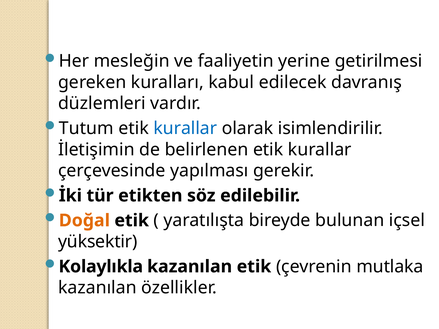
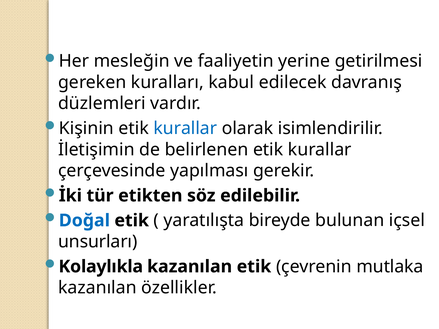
Tutum: Tutum -> Kişinin
Doğal colour: orange -> blue
yüksektir: yüksektir -> unsurları
